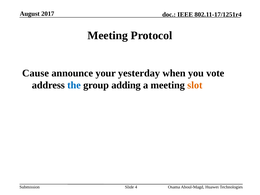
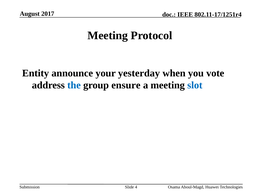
Cause: Cause -> Entity
adding: adding -> ensure
slot colour: orange -> blue
